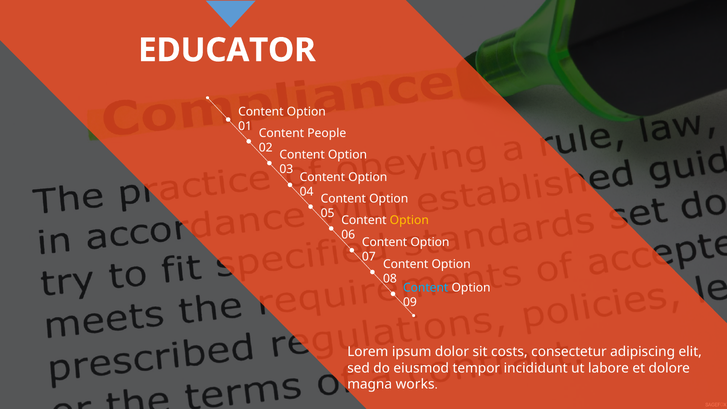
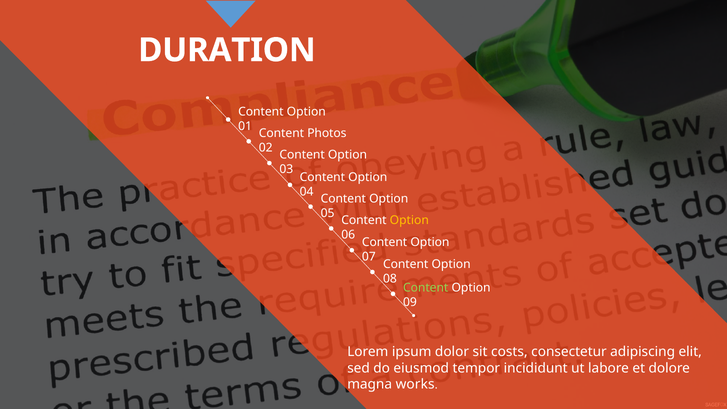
EDUCATOR: EDUCATOR -> DURATION
People: People -> Photos
Content at (426, 287) colour: light blue -> light green
